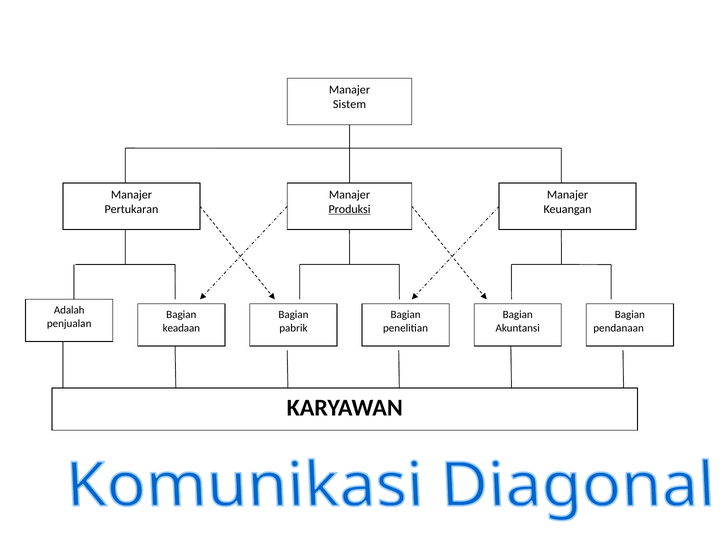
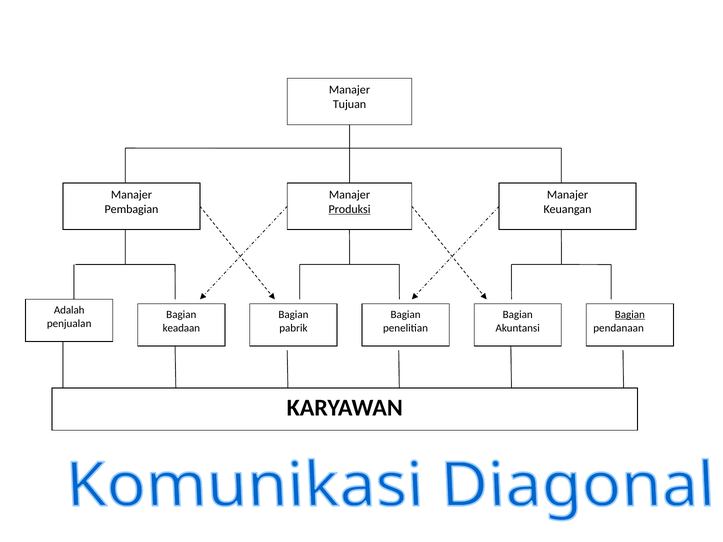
Sistem: Sistem -> Tujuan
Pertukaran: Pertukaran -> Pembagian
Bagian at (630, 315) underline: none -> present
